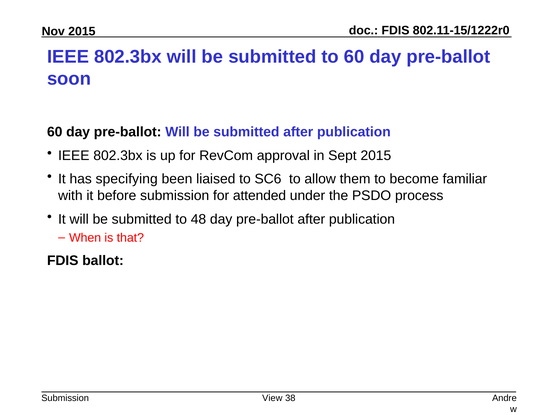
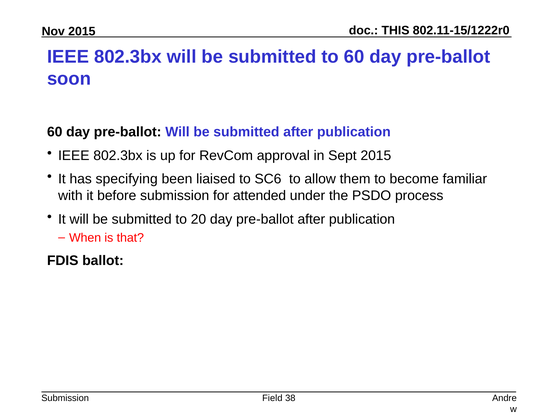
FDIS at (395, 30): FDIS -> THIS
48: 48 -> 20
View: View -> Field
